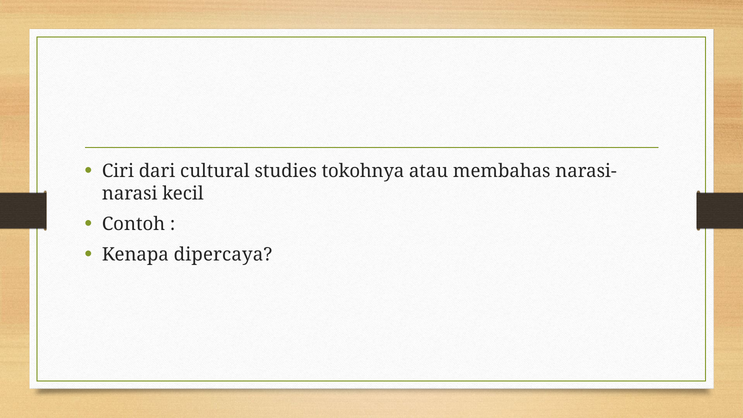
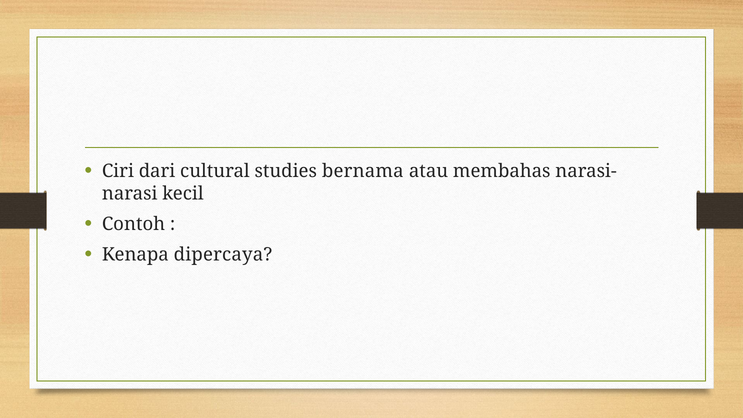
tokohnya: tokohnya -> bernama
